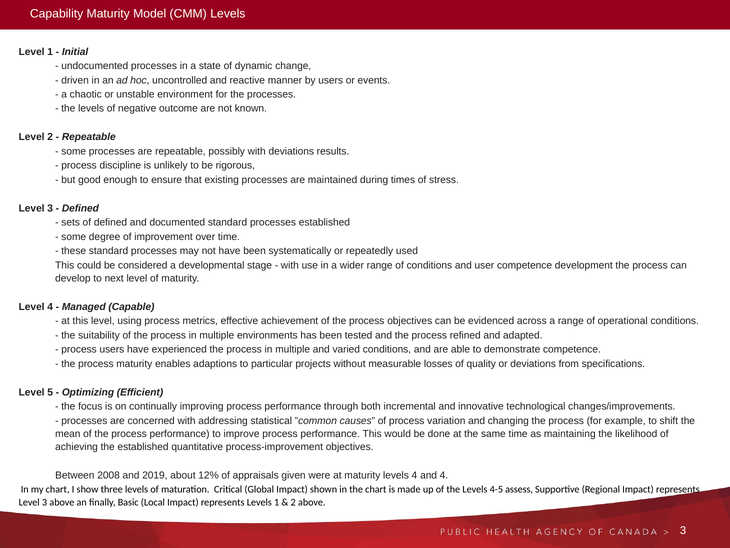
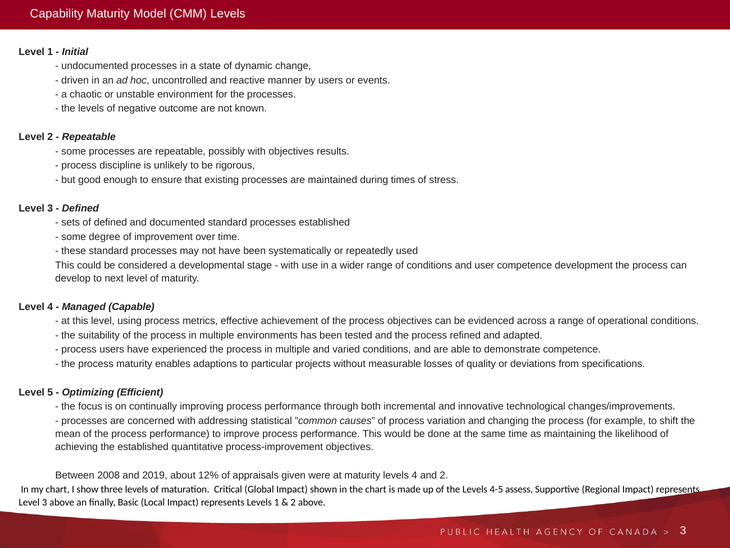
with deviations: deviations -> objectives
and 4: 4 -> 2
